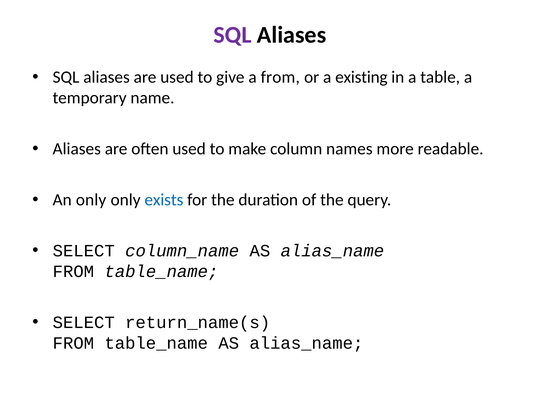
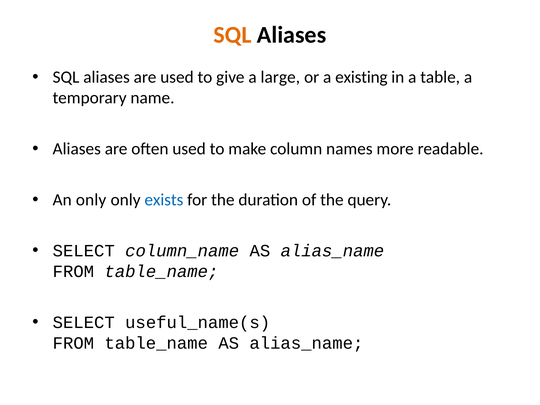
SQL at (233, 35) colour: purple -> orange
a from: from -> large
return_name(s: return_name(s -> useful_name(s
